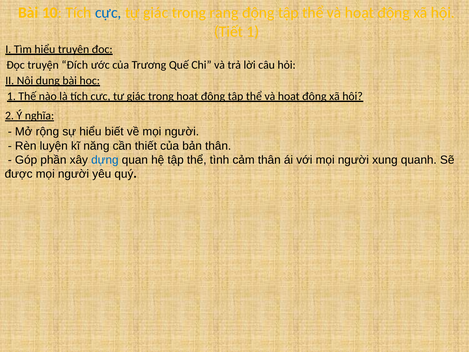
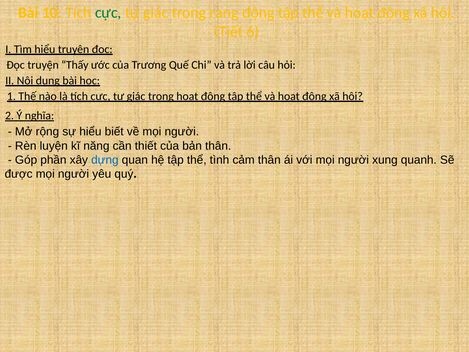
cực at (108, 13) colour: blue -> green
Tiết 1: 1 -> 6
Đích: Đích -> Thấy
